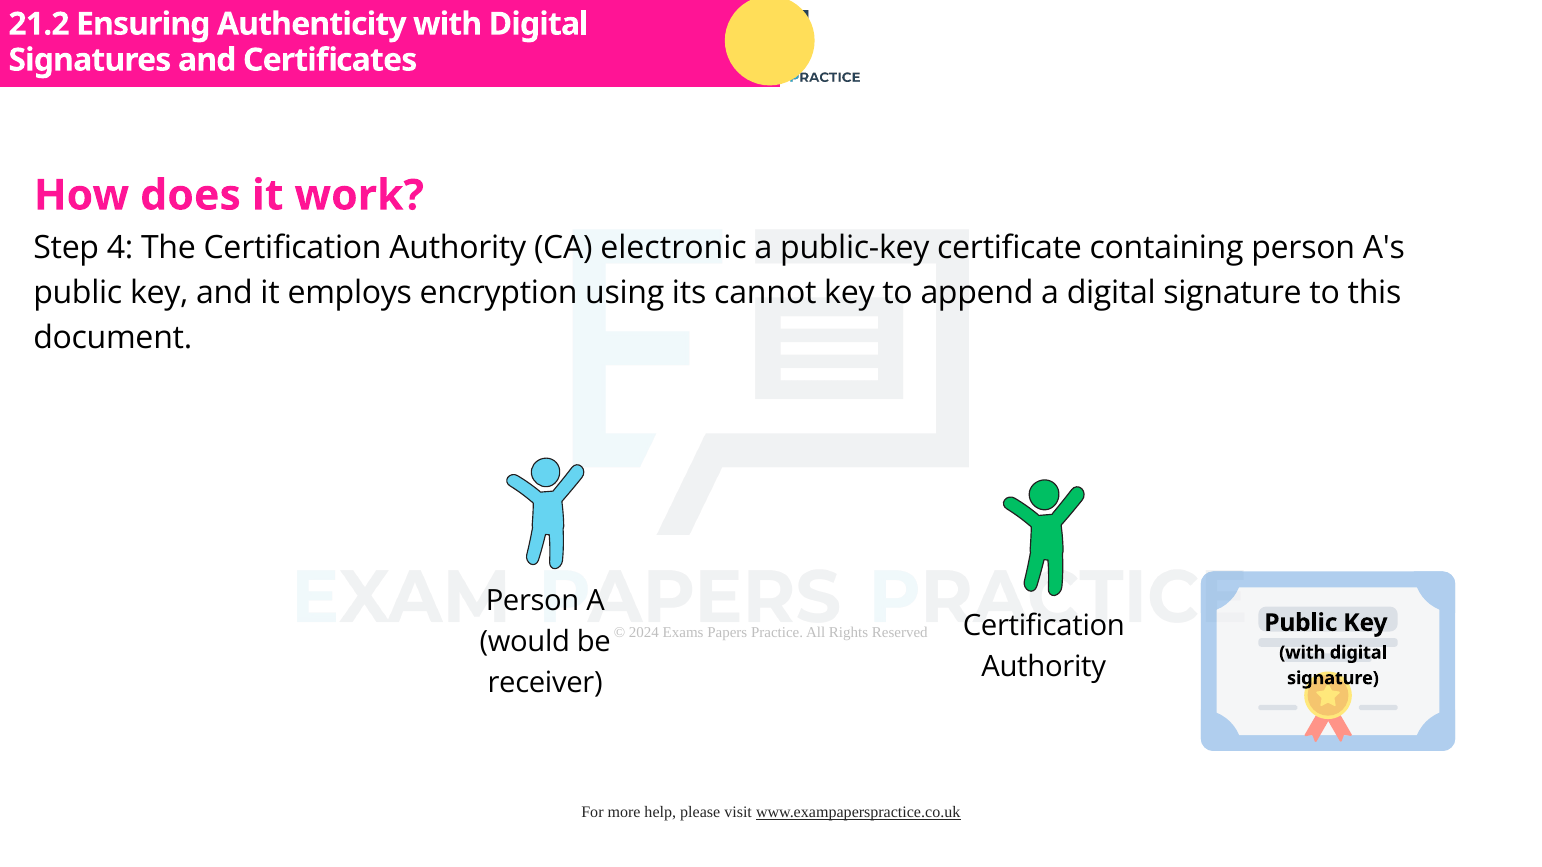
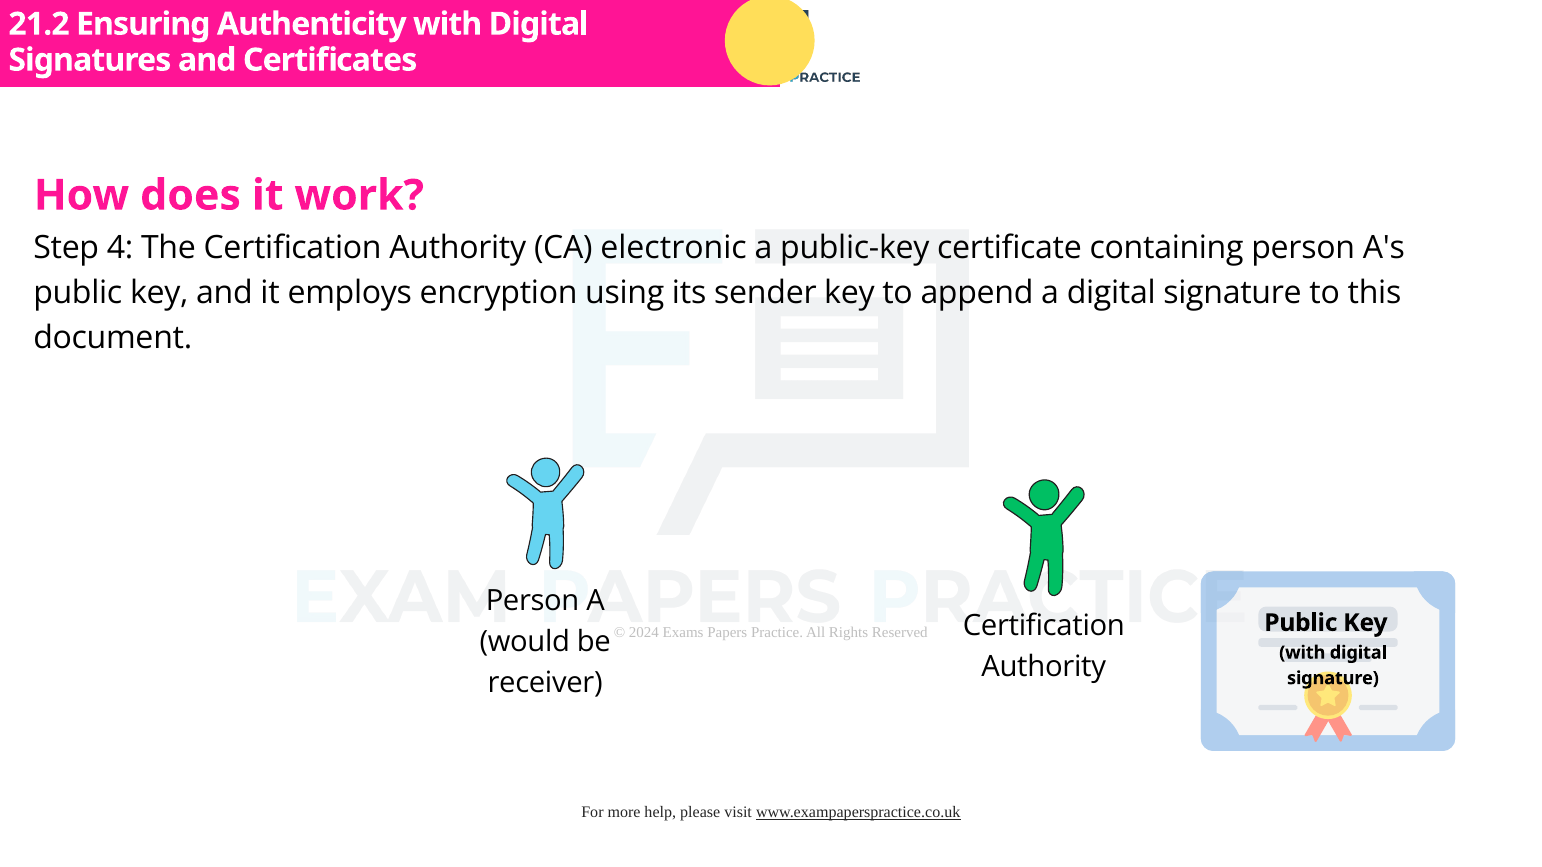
cannot: cannot -> sender
